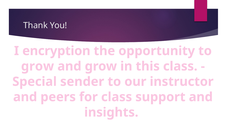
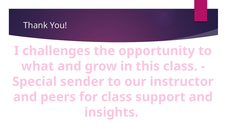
encryption: encryption -> challenges
grow at (38, 66): grow -> what
